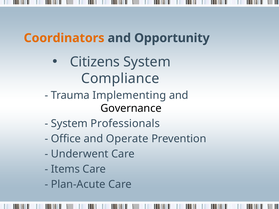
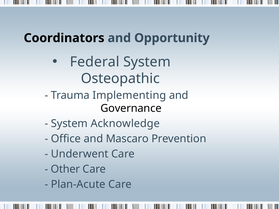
Coordinators colour: orange -> black
Citizens: Citizens -> Federal
Compliance: Compliance -> Osteopathic
Professionals: Professionals -> Acknowledge
Operate: Operate -> Mascaro
Items: Items -> Other
